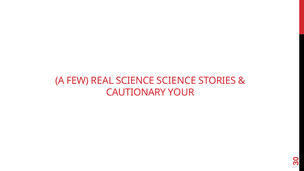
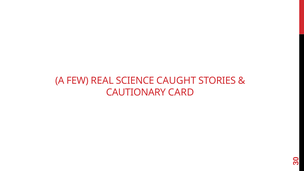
SCIENCE SCIENCE: SCIENCE -> CAUGHT
YOUR: YOUR -> CARD
